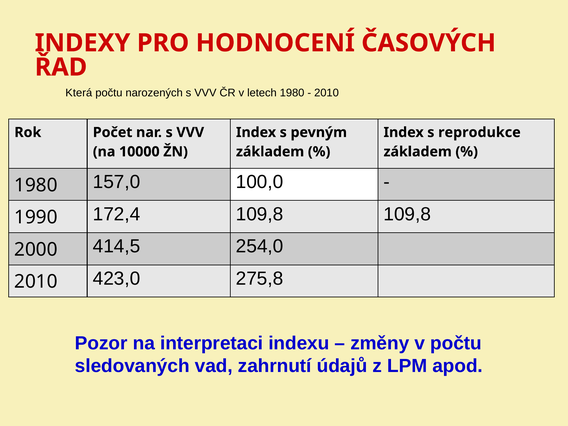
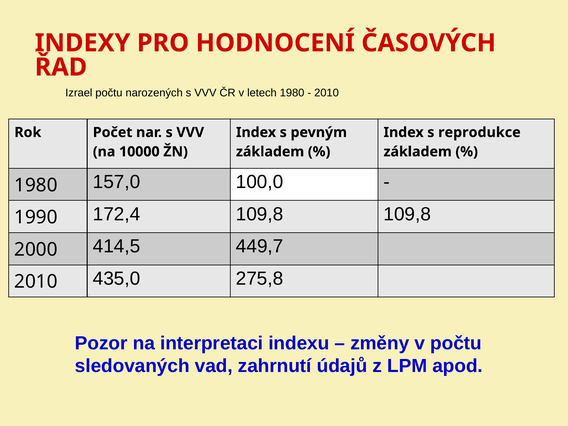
Která: Která -> Izrael
254,0: 254,0 -> 449,7
423,0: 423,0 -> 435,0
